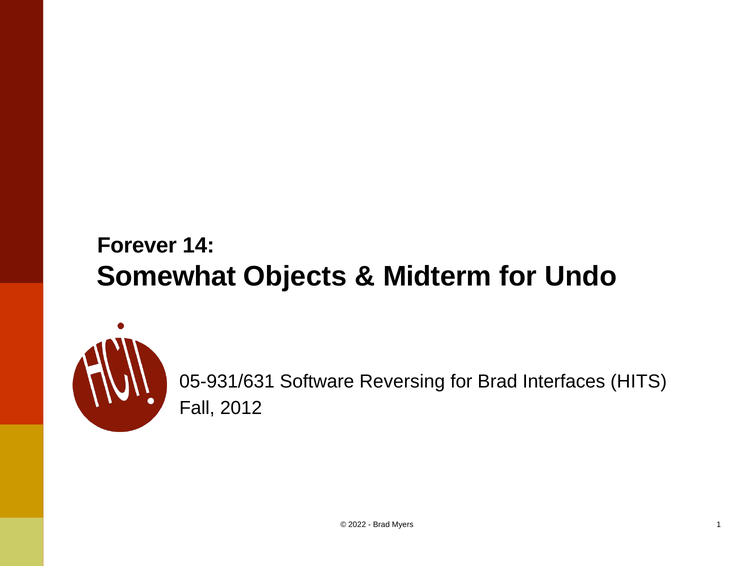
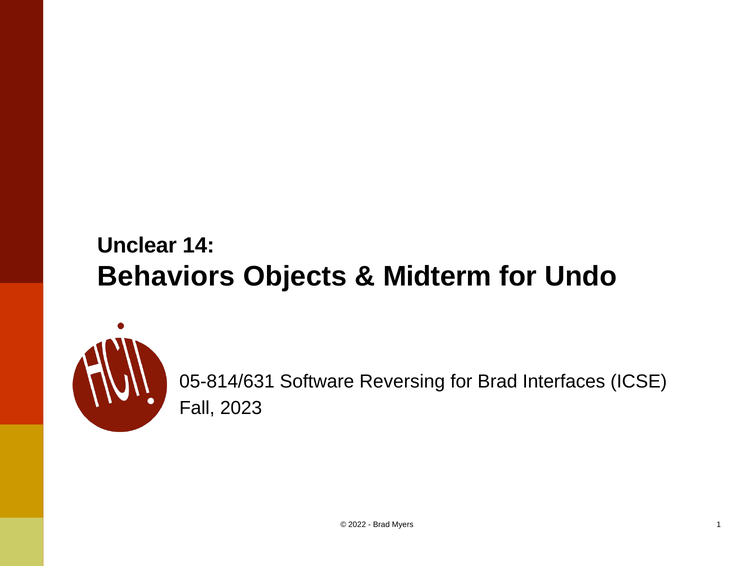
Forever: Forever -> Unclear
Somewhat: Somewhat -> Behaviors
05-931/631: 05-931/631 -> 05-814/631
HITS: HITS -> ICSE
2012: 2012 -> 2023
